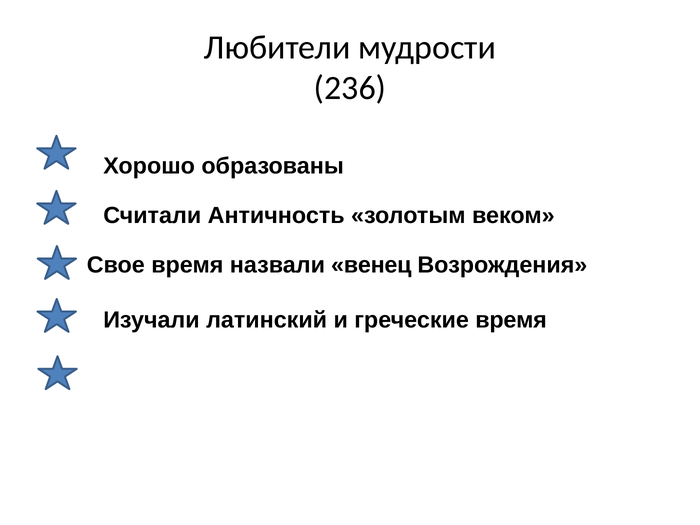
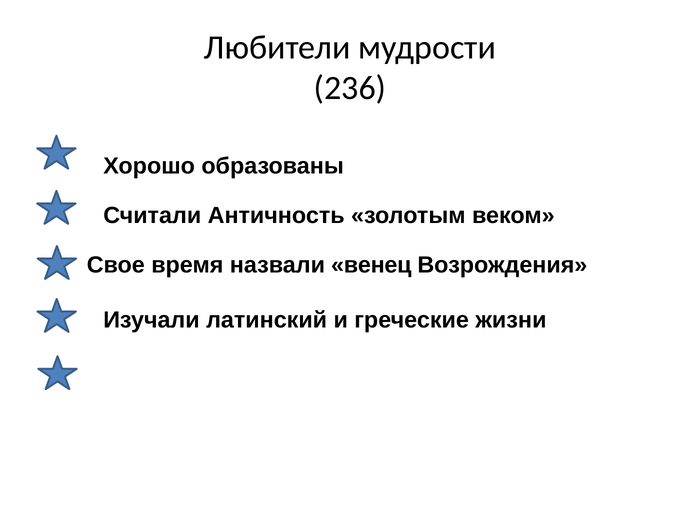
греческие время: время -> жизни
